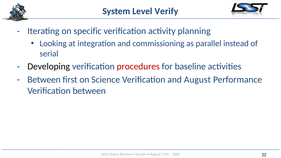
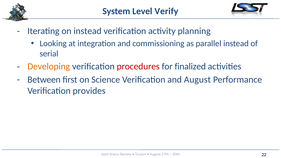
on specific: specific -> instead
Developing colour: black -> orange
baseline: baseline -> finalized
Verification between: between -> provides
